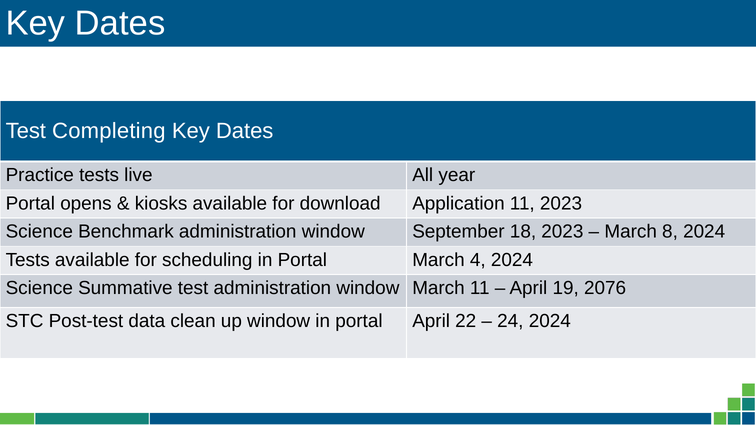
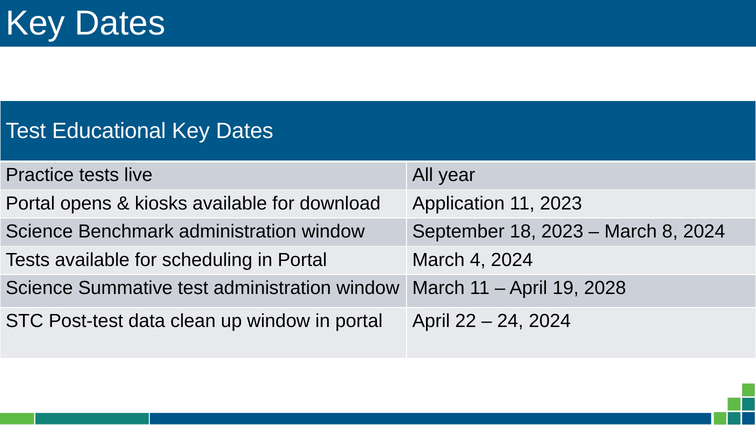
Completing: Completing -> Educational
2076: 2076 -> 2028
